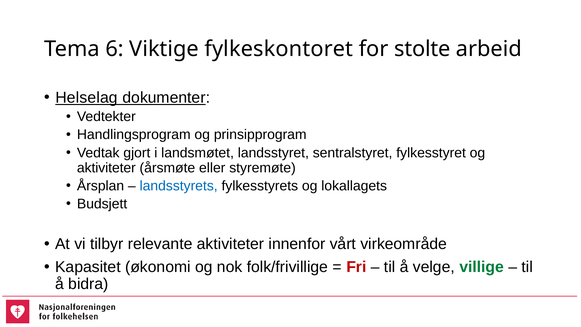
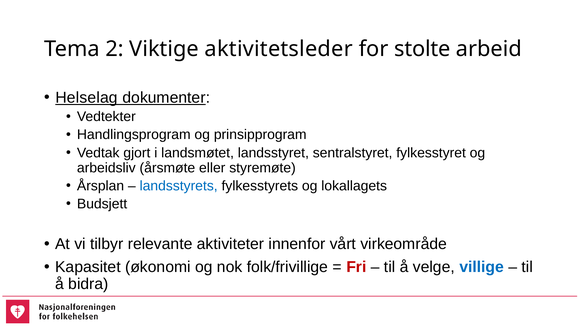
6: 6 -> 2
fylkeskontoret: fylkeskontoret -> aktivitetsleder
aktiviteter at (106, 168): aktiviteter -> arbeidsliv
villige colour: green -> blue
